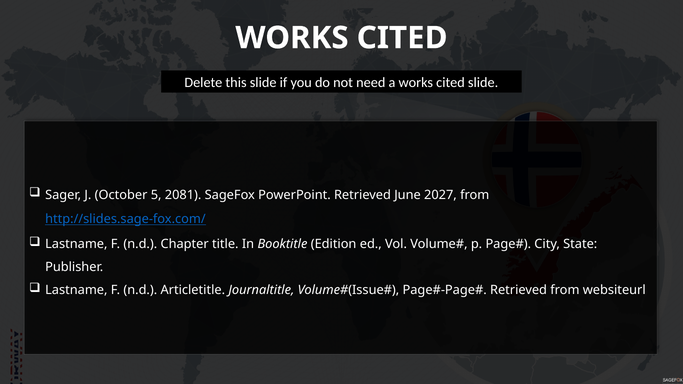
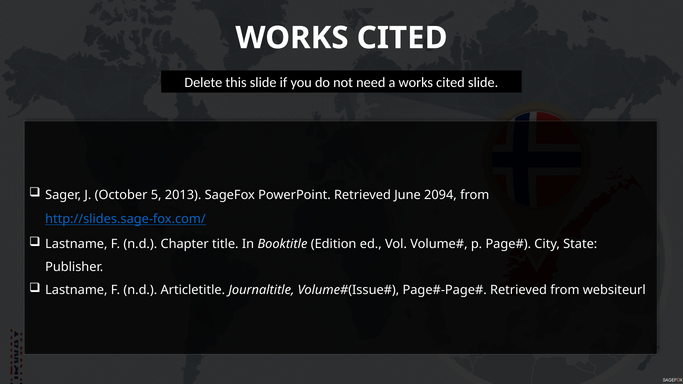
2081: 2081 -> 2013
2027: 2027 -> 2094
